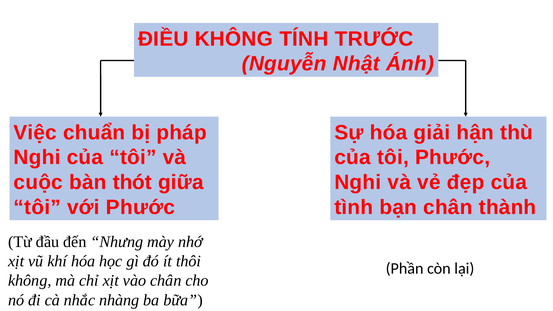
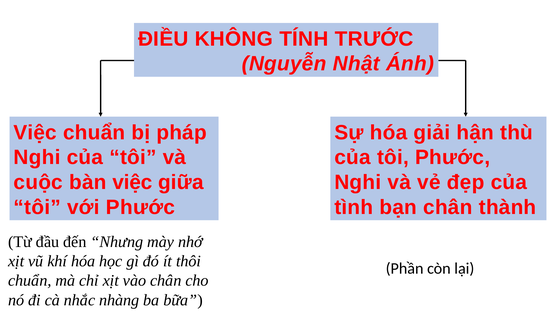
bàn thót: thót -> việc
không at (30, 281): không -> chuẩn
